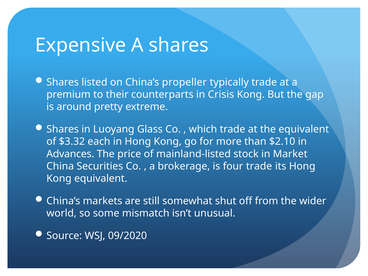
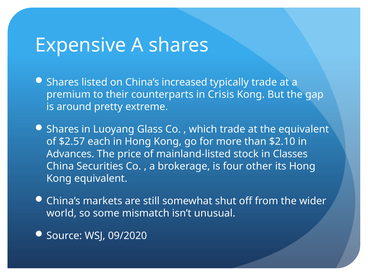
propeller: propeller -> increased
$3.32: $3.32 -> $2.57
Market: Market -> Classes
four trade: trade -> other
